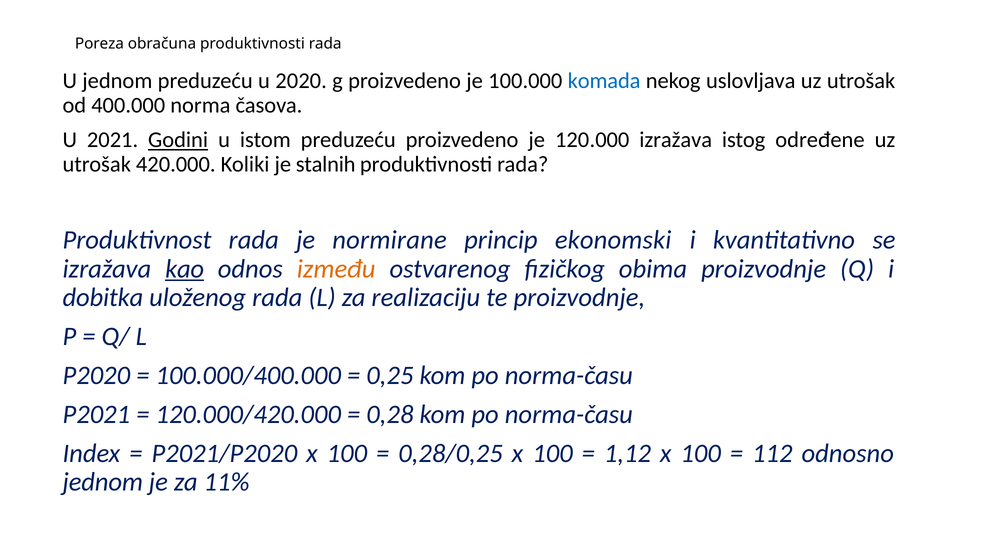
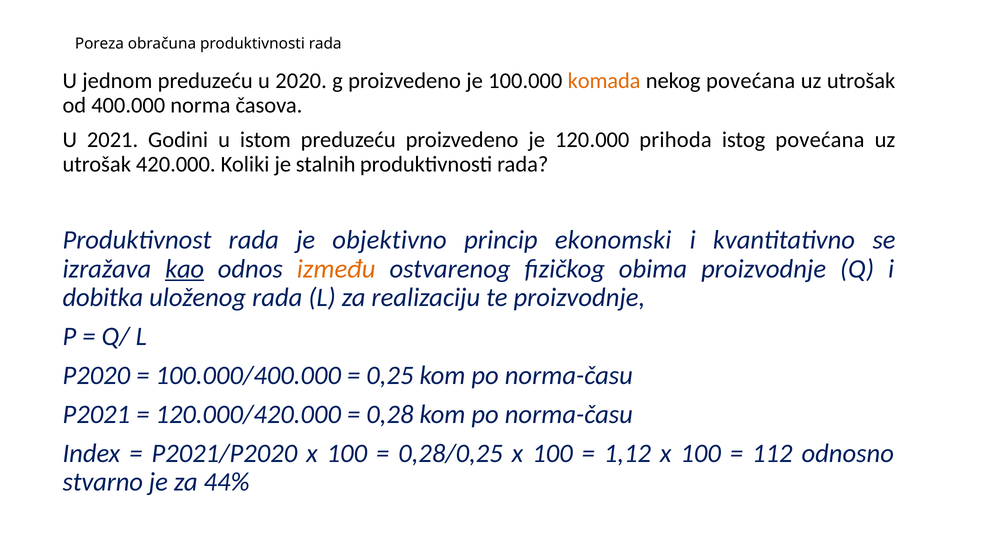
komada colour: blue -> orange
nekog uslovljava: uslovljava -> povećana
Godini underline: present -> none
120.000 izražava: izražava -> prihoda
istog određene: određene -> povećana
normirane: normirane -> objektivno
jednom at (103, 482): jednom -> stvarno
11%: 11% -> 44%
